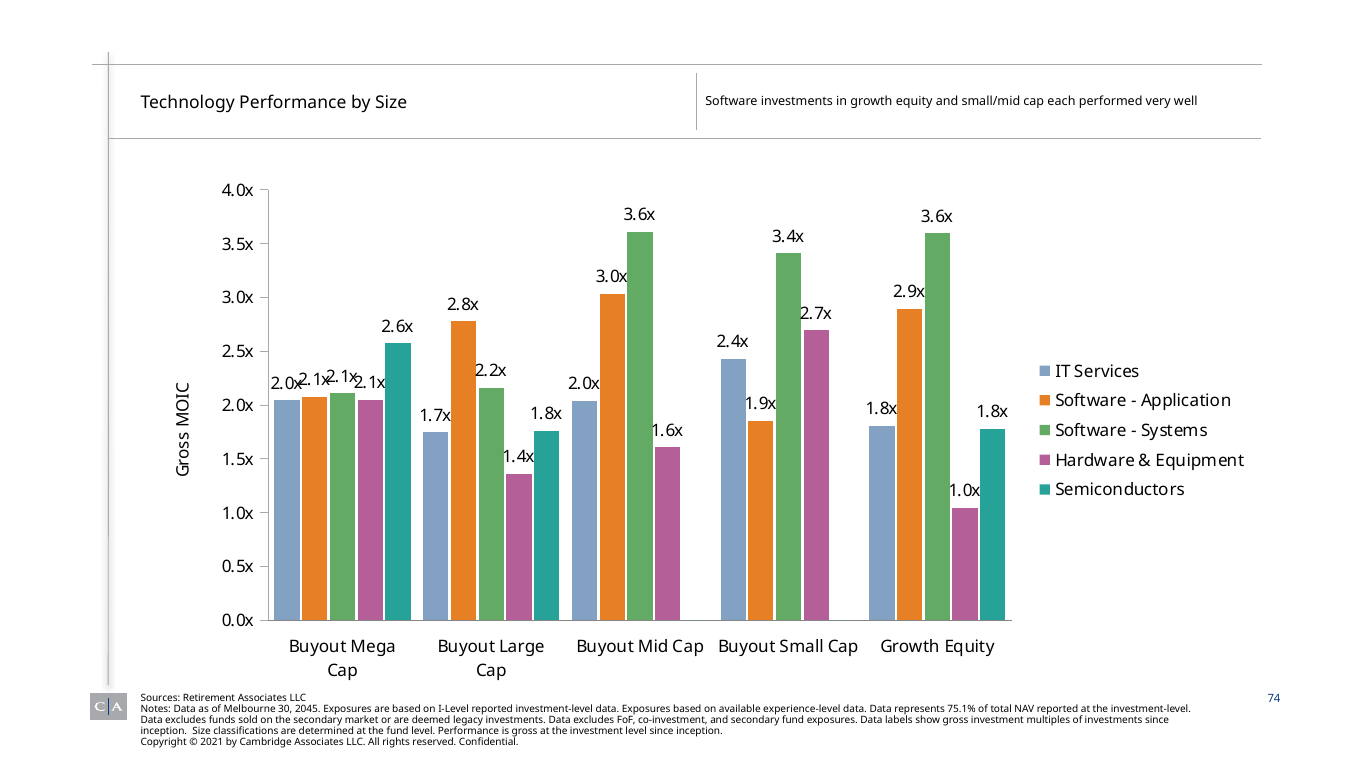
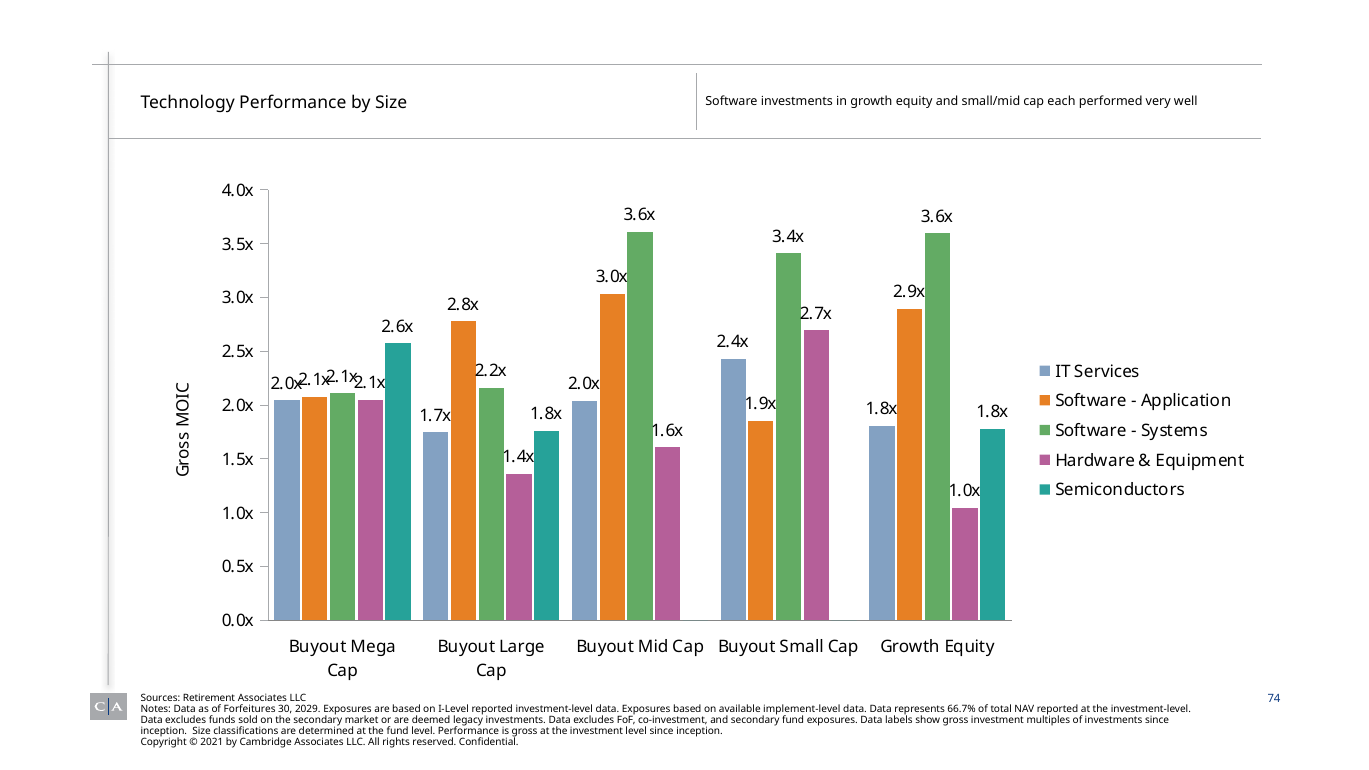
Melbourne: Melbourne -> Forfeitures
2045: 2045 -> 2029
experience-level: experience-level -> implement-level
75.1%: 75.1% -> 66.7%
